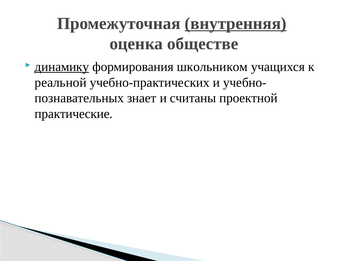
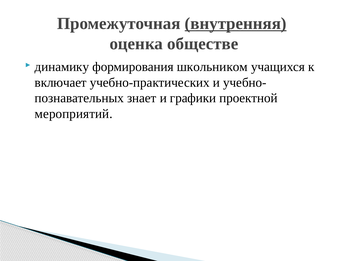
динамику underline: present -> none
реальной: реальной -> включает
считаны: считаны -> графики
практические: практические -> мероприятий
